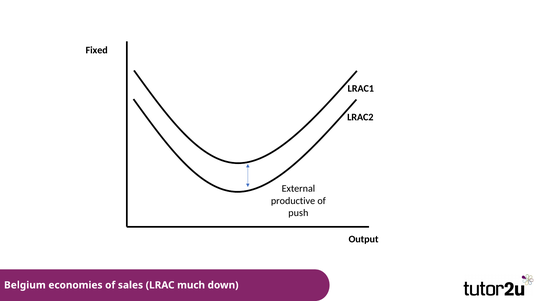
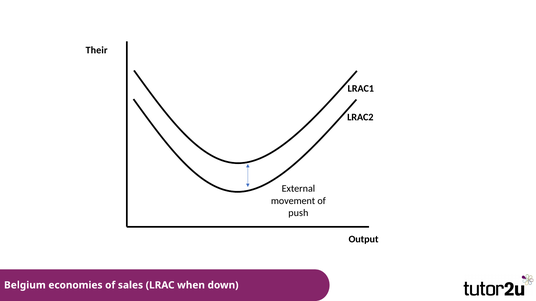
Fixed: Fixed -> Their
productive: productive -> movement
much: much -> when
